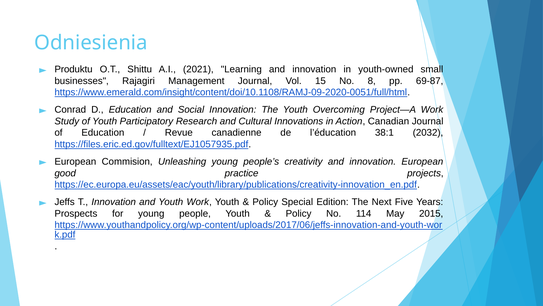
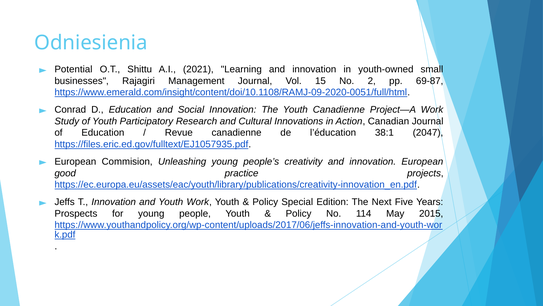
Produktu: Produktu -> Potential
8: 8 -> 2
Youth Overcoming: Overcoming -> Canadienne
2032: 2032 -> 2047
